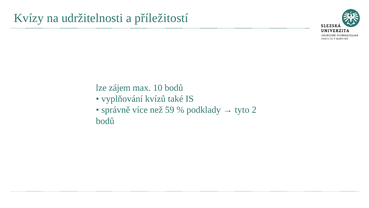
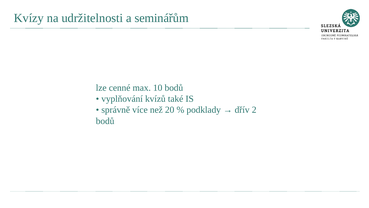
příležitostí: příležitostí -> seminářům
zájem: zájem -> cenné
59: 59 -> 20
tyto: tyto -> dřív
